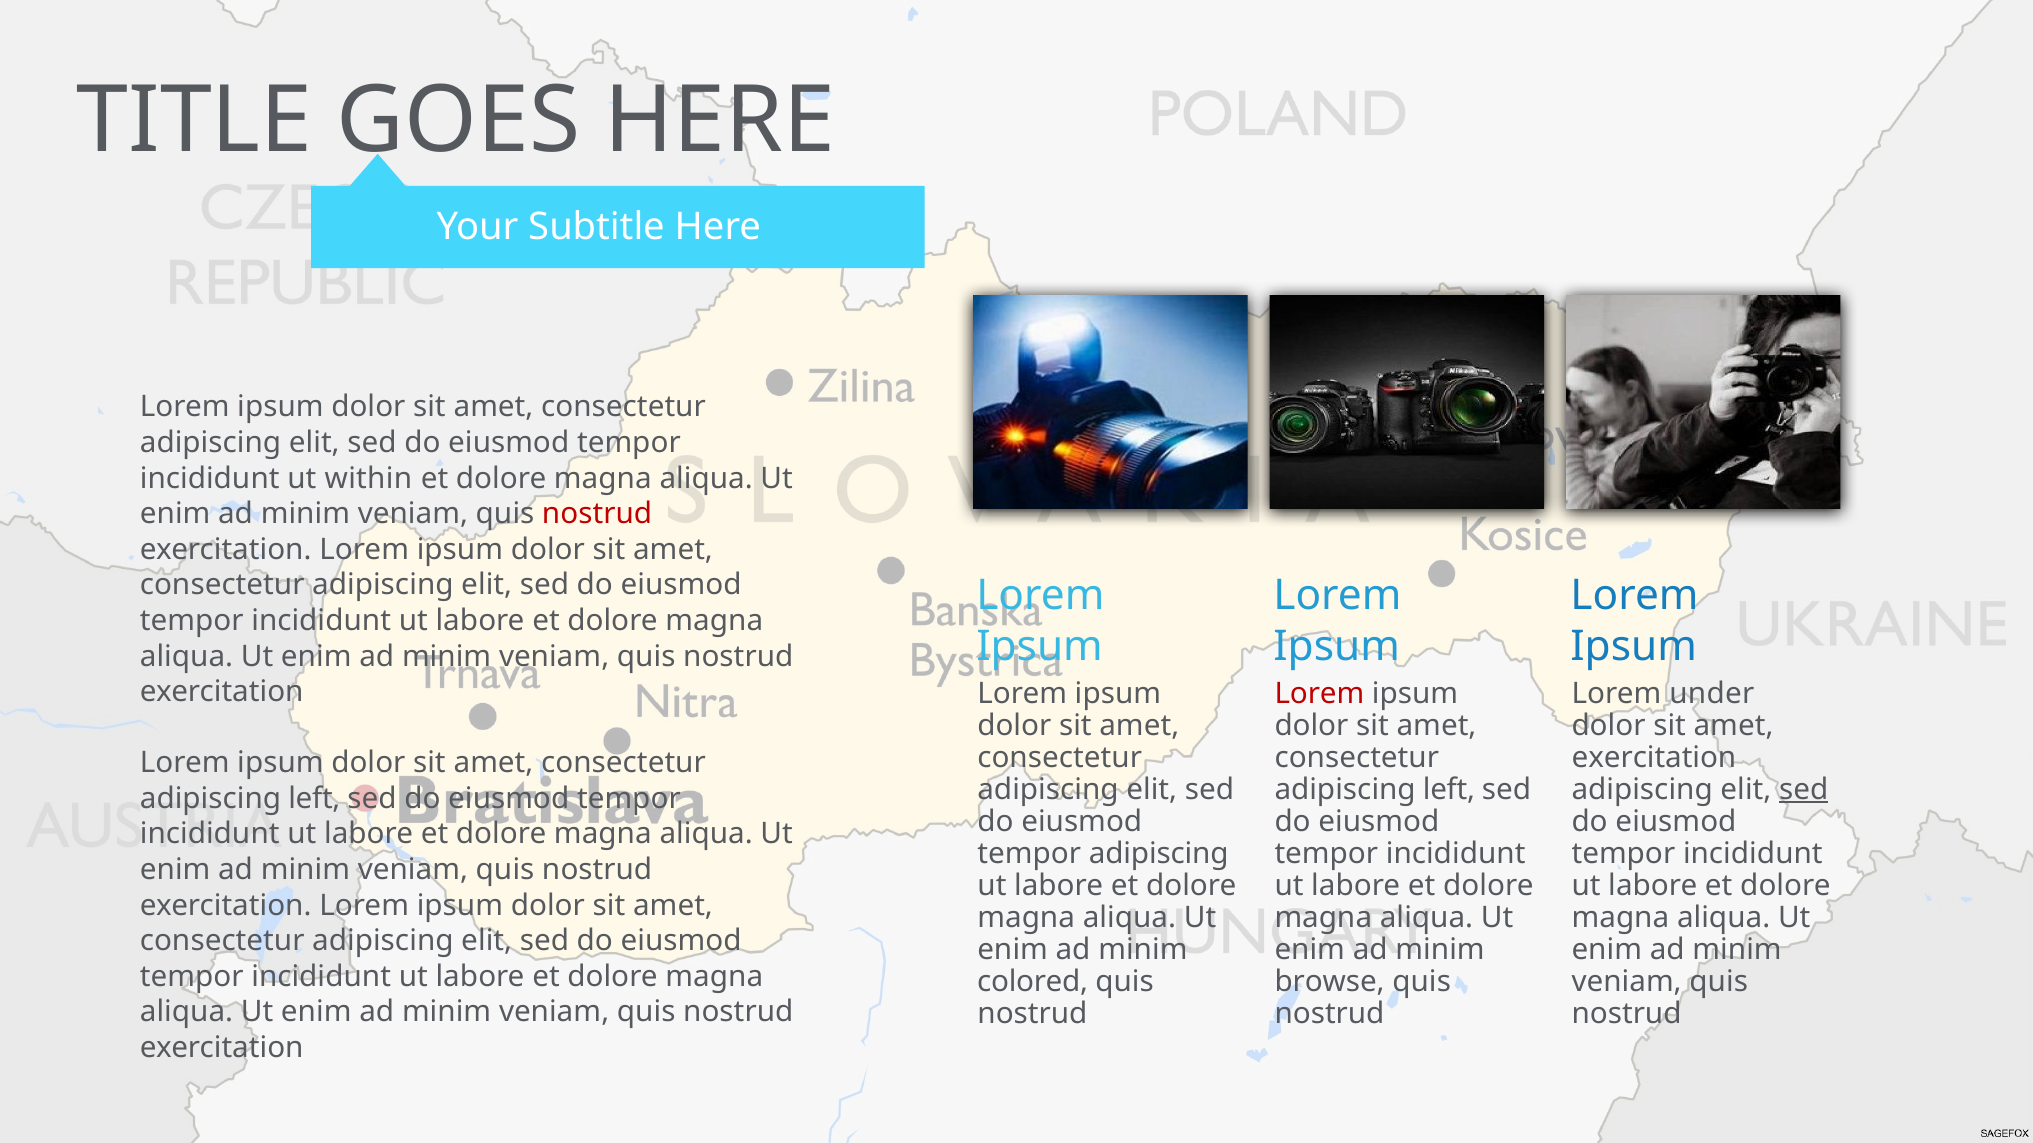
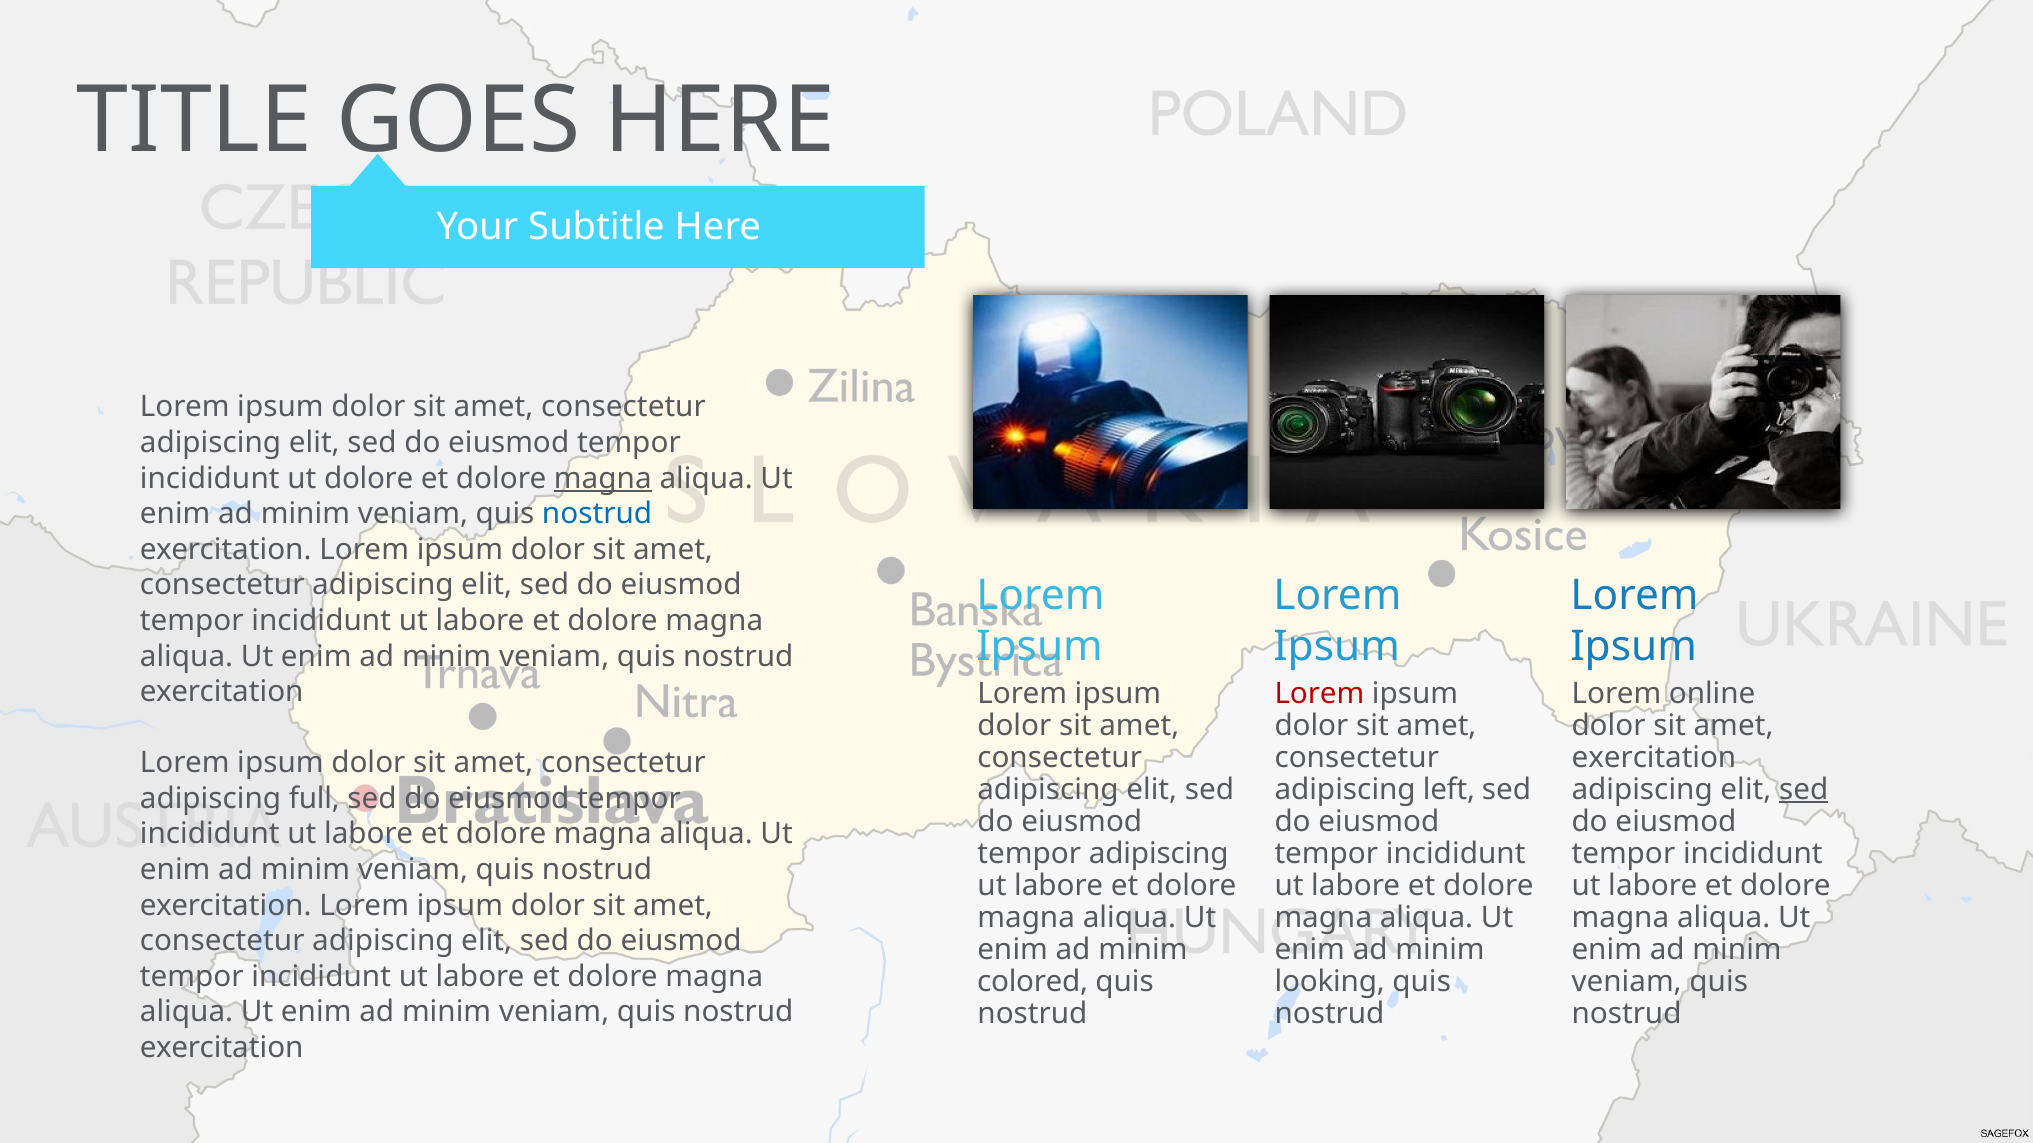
ut within: within -> dolore
magna at (603, 479) underline: none -> present
nostrud at (597, 514) colour: red -> blue
under: under -> online
left at (314, 799): left -> full
browse: browse -> looking
